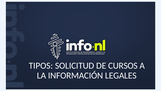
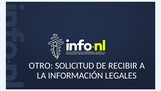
TIPOS: TIPOS -> OTRO
CURSOS: CURSOS -> RECIBIR
